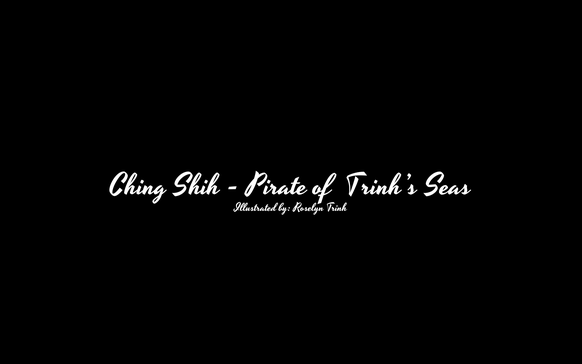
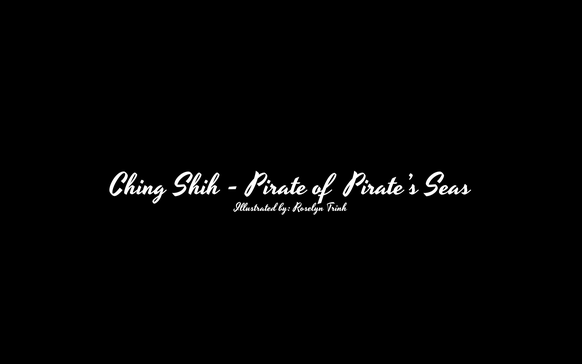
Trinh’s: Trinh’s -> Pirate’s
